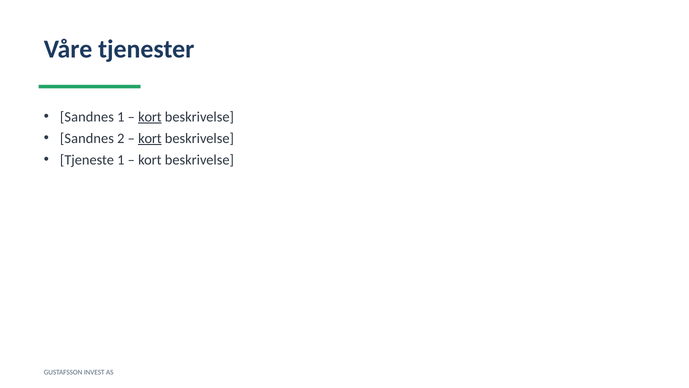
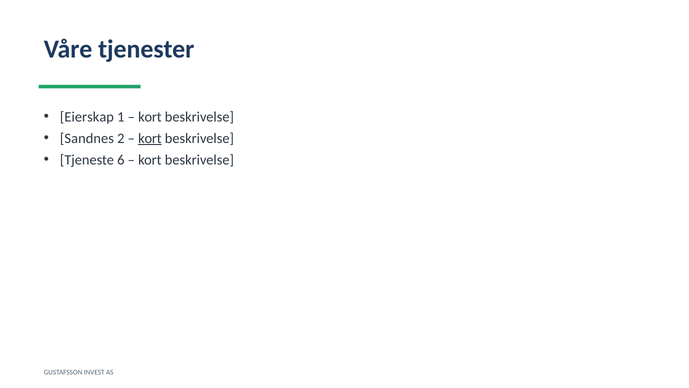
Sandnes at (87, 117): Sandnes -> Eierskap
kort at (150, 117) underline: present -> none
Tjeneste 1: 1 -> 6
